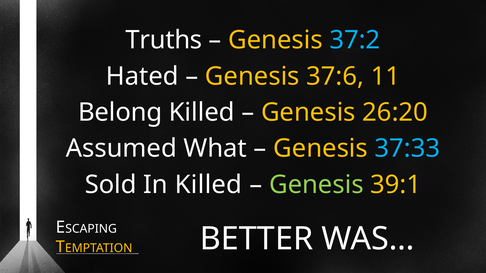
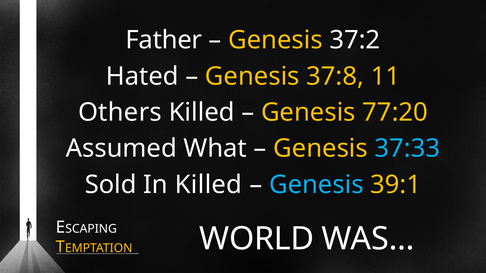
Truths: Truths -> Father
37:2 colour: light blue -> white
37:6: 37:6 -> 37:8
Belong: Belong -> Others
26:20: 26:20 -> 77:20
Genesis at (316, 185) colour: light green -> light blue
BETTER: BETTER -> WORLD
